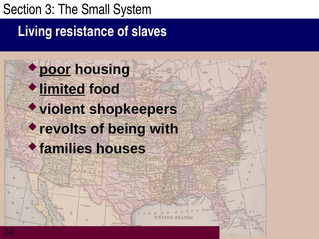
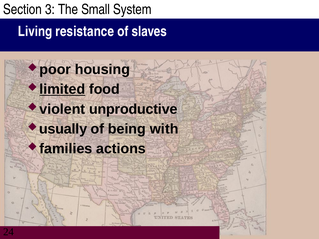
poor underline: present -> none
shopkeepers: shopkeepers -> unproductive
revolts: revolts -> usually
houses: houses -> actions
